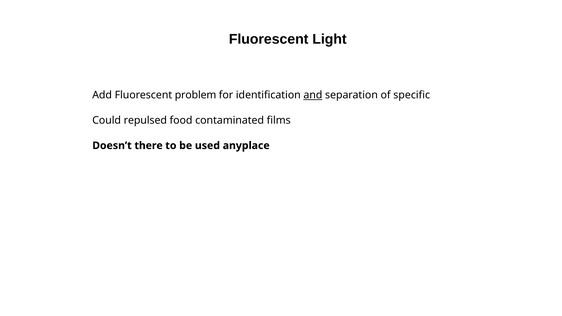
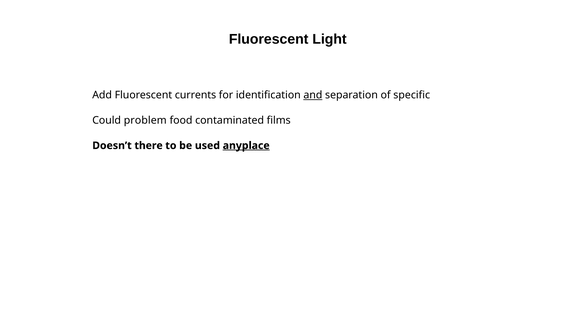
problem: problem -> currents
repulsed: repulsed -> problem
anyplace underline: none -> present
